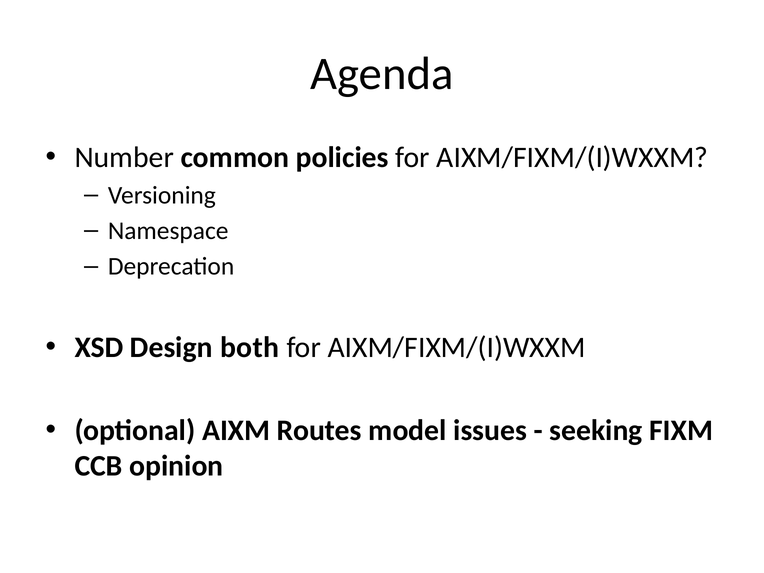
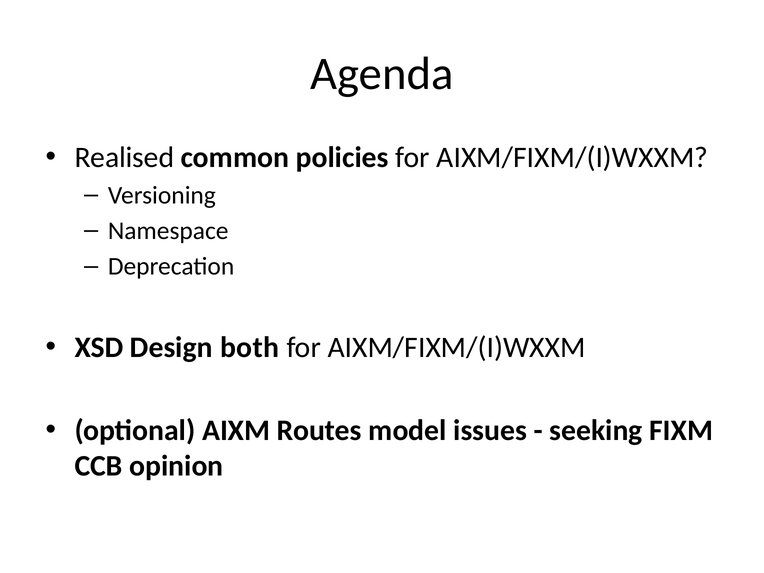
Number: Number -> Realised
